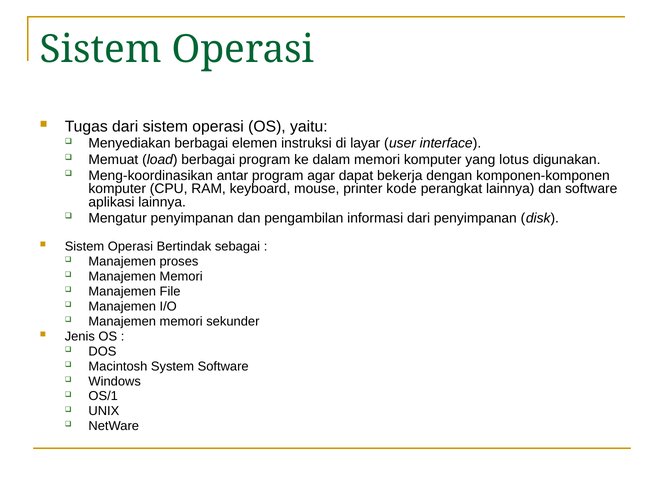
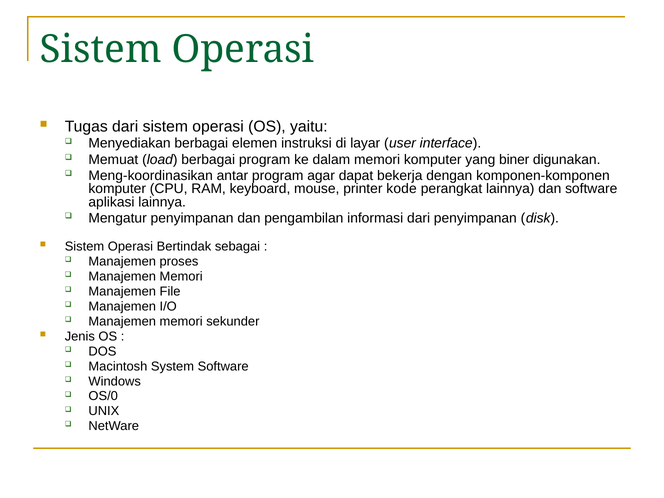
lotus: lotus -> biner
OS/1: OS/1 -> OS/0
